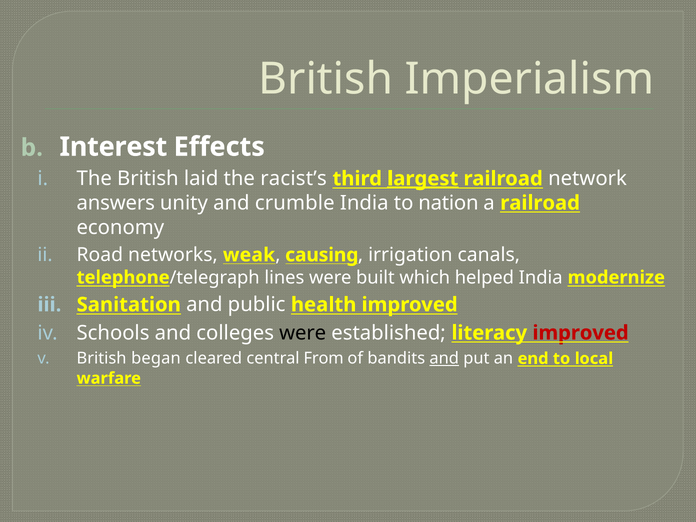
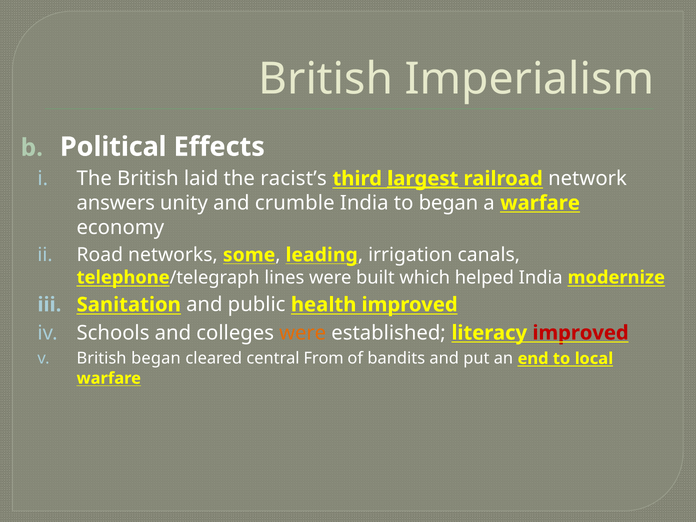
Interest: Interest -> Political
to nation: nation -> began
a railroad: railroad -> warfare
weak: weak -> some
causing: causing -> leading
were at (303, 333) colour: black -> orange
and at (444, 359) underline: present -> none
